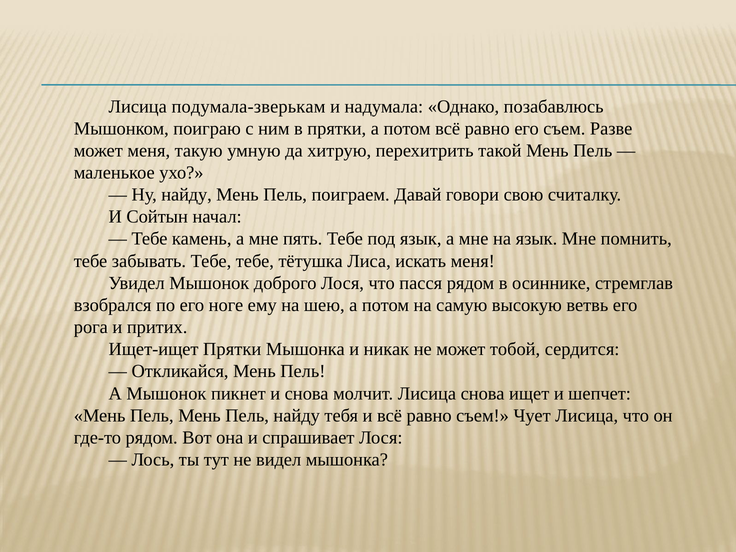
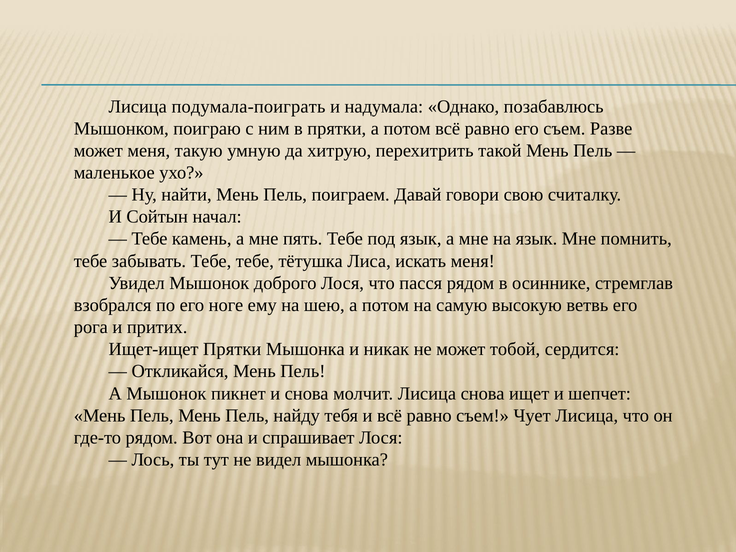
подумала-зверькам: подумала-зверькам -> подумала-поиграть
Ну найду: найду -> найти
